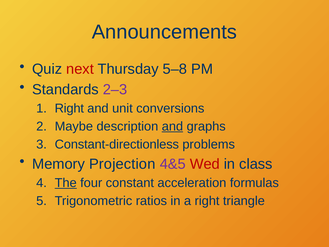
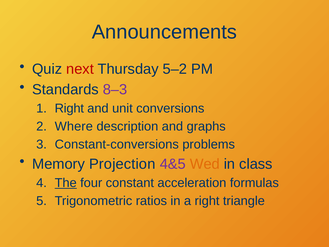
5–8: 5–8 -> 5–2
2–3: 2–3 -> 8–3
Maybe: Maybe -> Where
and at (172, 126) underline: present -> none
Constant-directionless: Constant-directionless -> Constant-conversions
Wed colour: red -> orange
